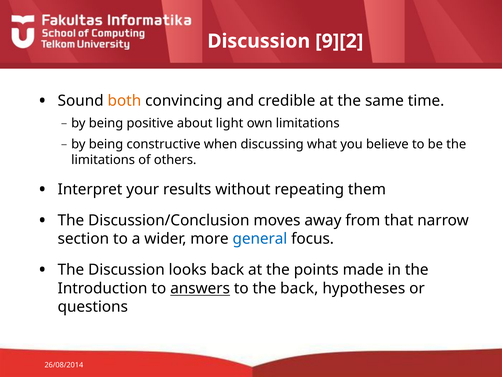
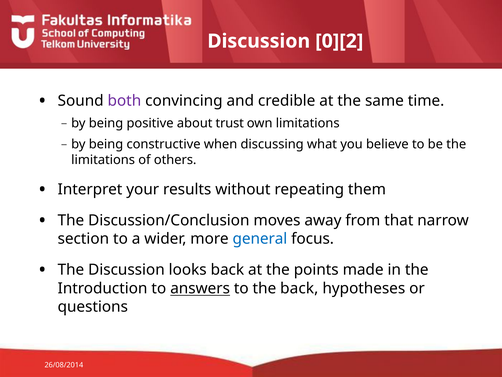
9][2: 9][2 -> 0][2
both colour: orange -> purple
light: light -> trust
